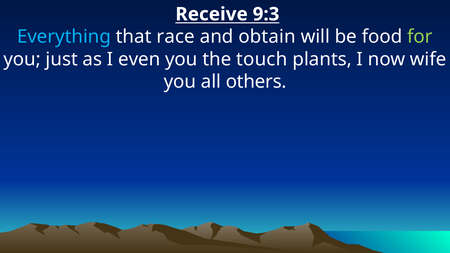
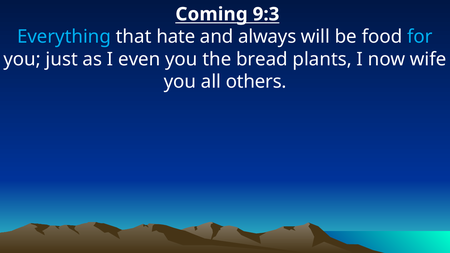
Receive: Receive -> Coming
race: race -> hate
obtain: obtain -> always
for colour: light green -> light blue
touch: touch -> bread
